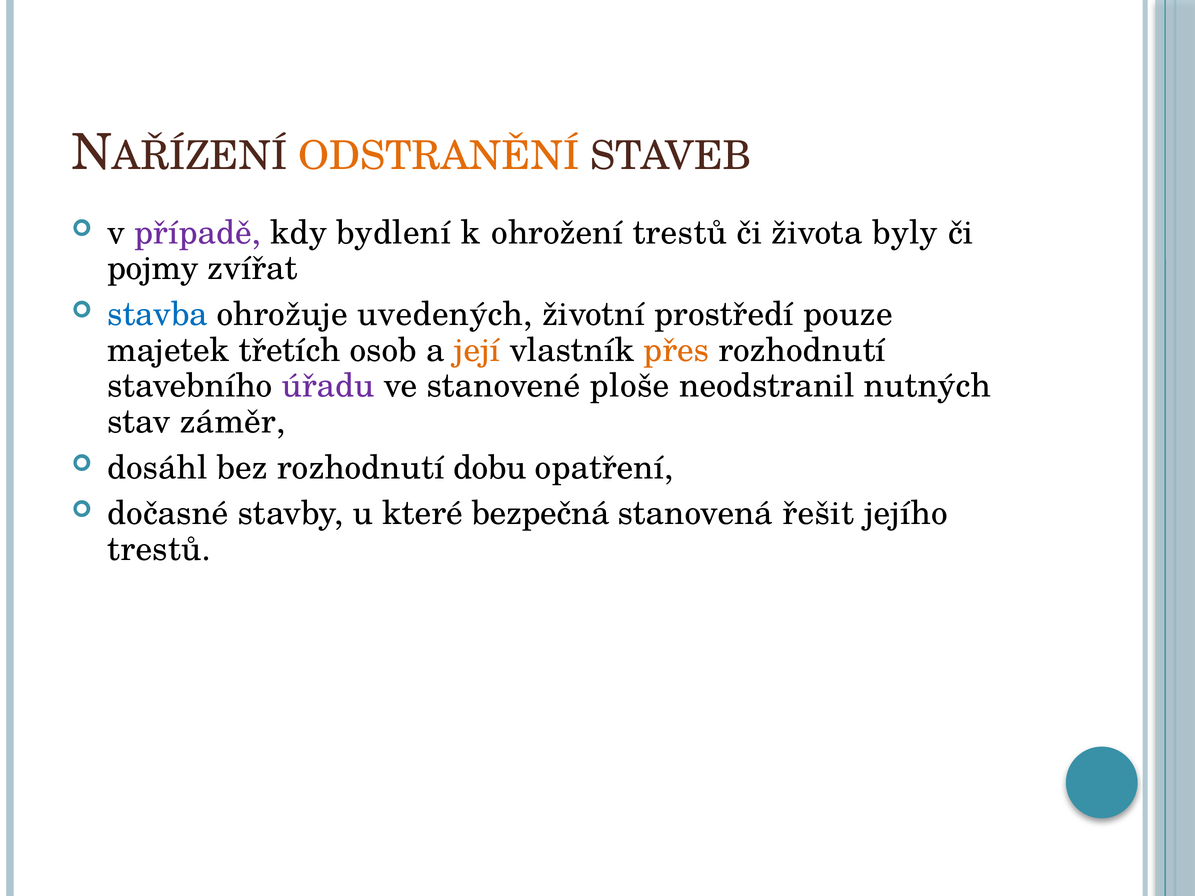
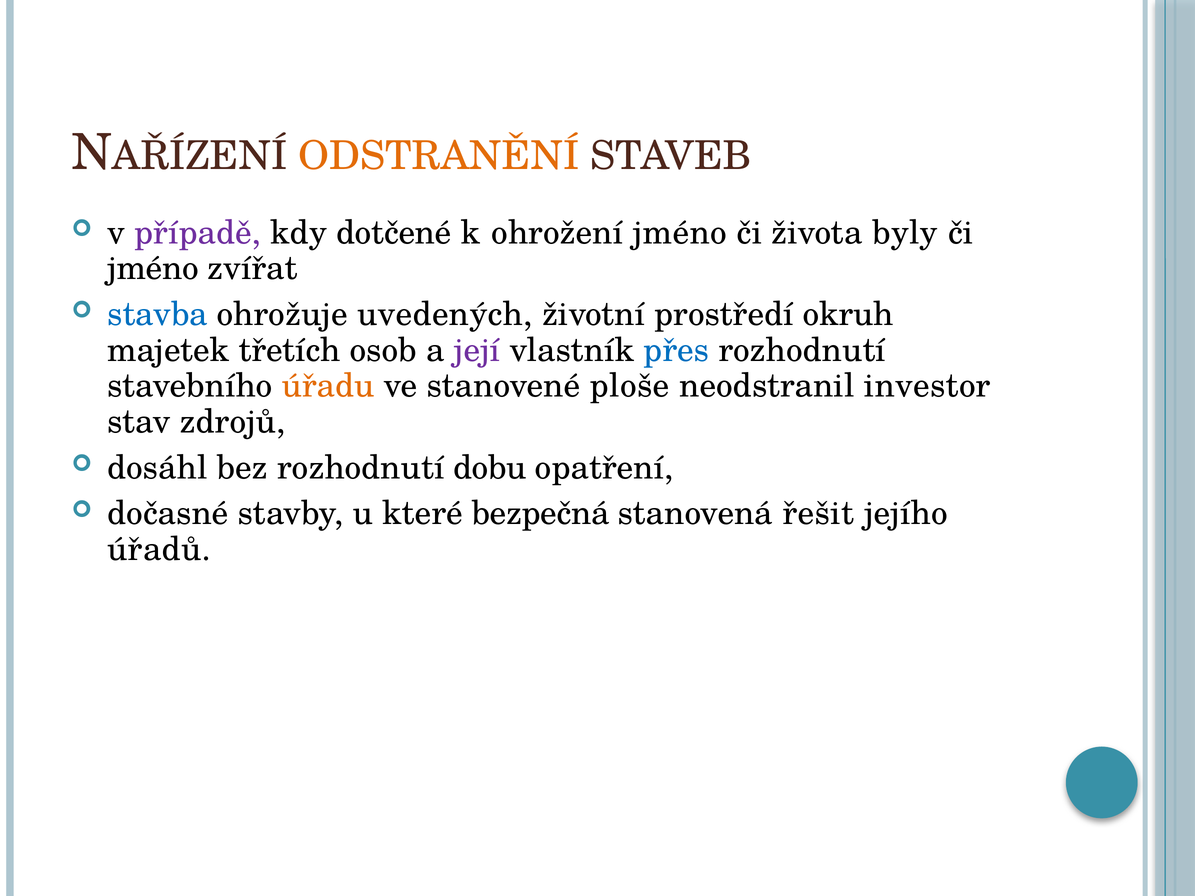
bydlení: bydlení -> dotčené
ohrožení trestů: trestů -> jméno
pojmy at (153, 269): pojmy -> jméno
pouze: pouze -> okruh
její colour: orange -> purple
přes colour: orange -> blue
úřadu colour: purple -> orange
nutných: nutných -> investor
záměr: záměr -> zdrojů
trestů at (159, 549): trestů -> úřadů
